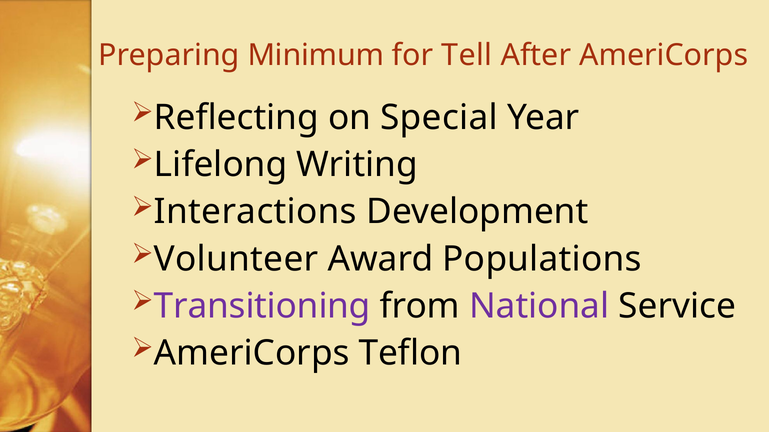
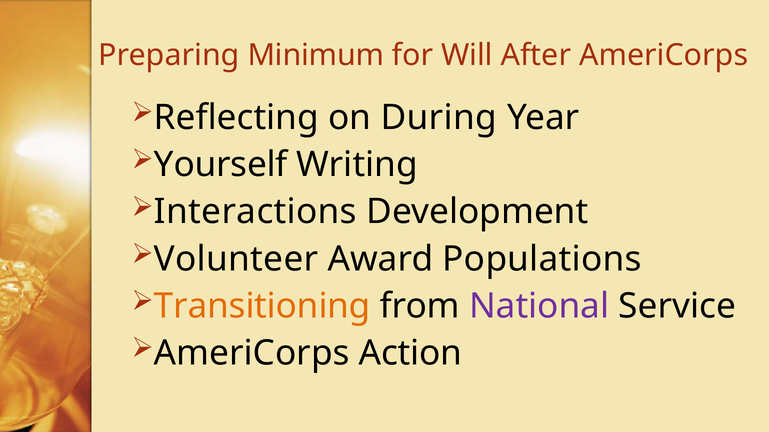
Tell: Tell -> Will
Special: Special -> During
Lifelong: Lifelong -> Yourself
Transitioning colour: purple -> orange
Teflon: Teflon -> Action
